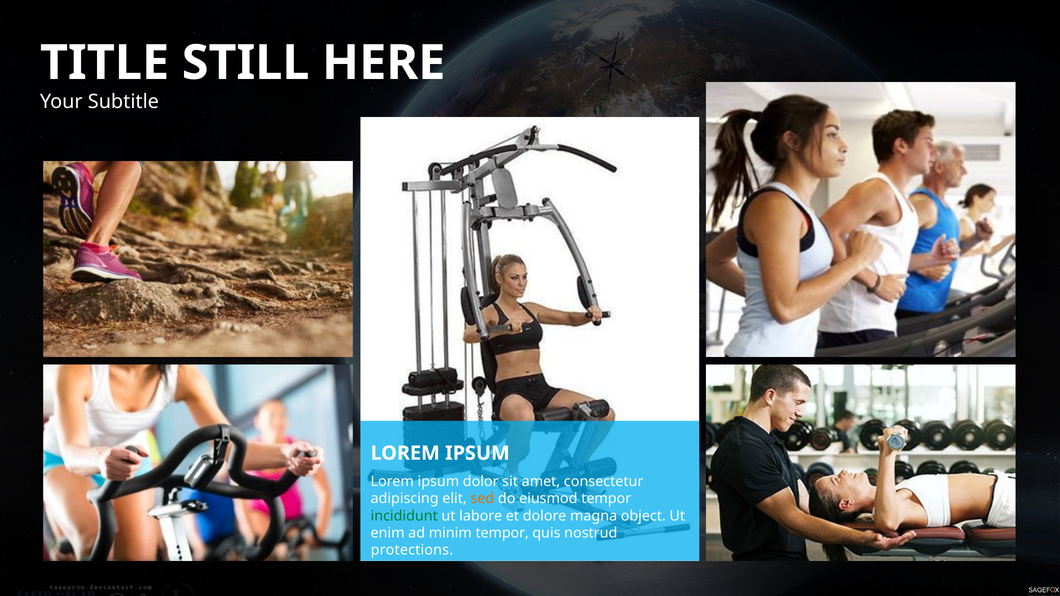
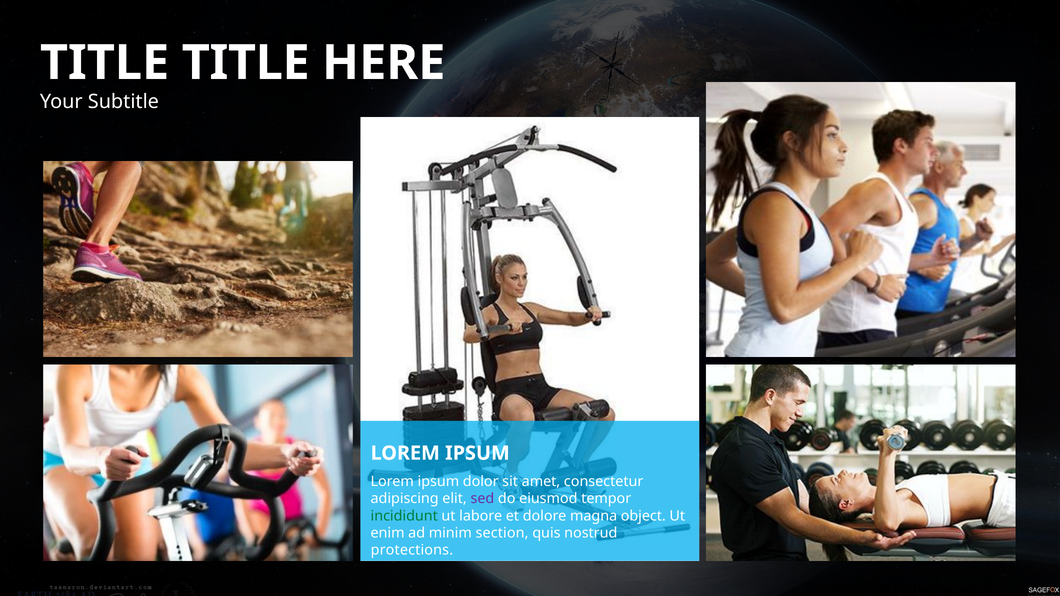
STILL at (246, 63): STILL -> TITLE
sed colour: orange -> purple
minim tempor: tempor -> section
